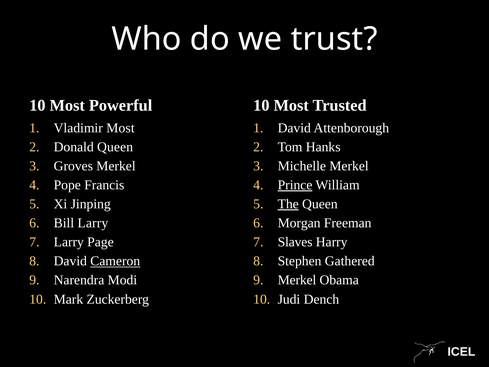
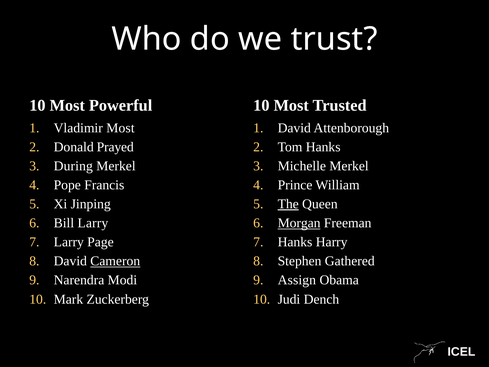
Donald Queen: Queen -> Prayed
Groves: Groves -> During
Prince underline: present -> none
Morgan underline: none -> present
Slaves at (295, 242): Slaves -> Hanks
Merkel at (297, 280): Merkel -> Assign
